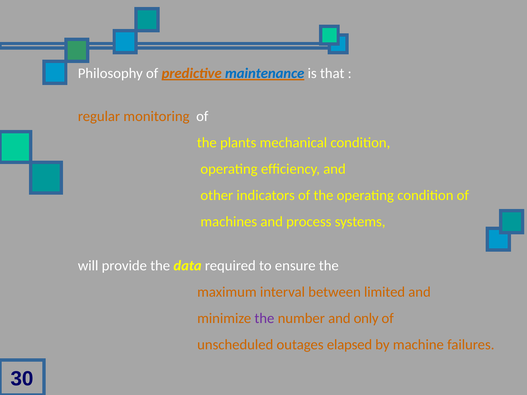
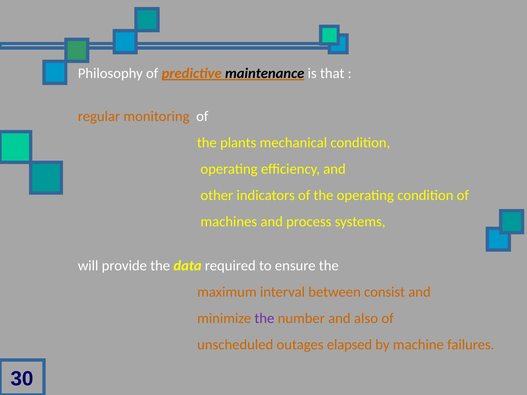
maintenance colour: blue -> black
limited: limited -> consist
only: only -> also
